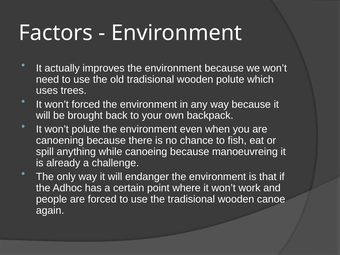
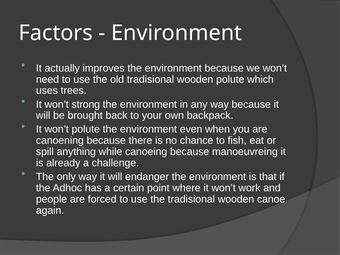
won’t forced: forced -> strong
